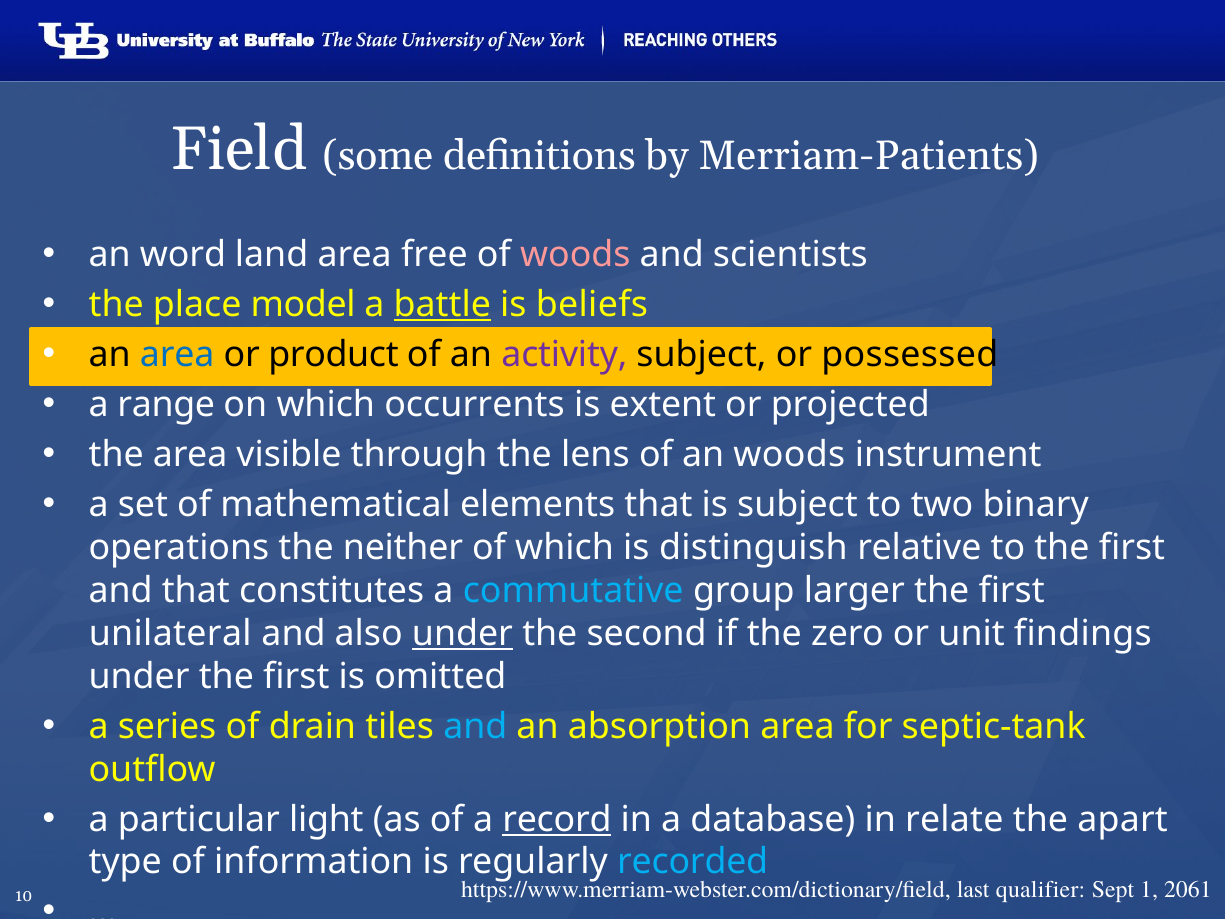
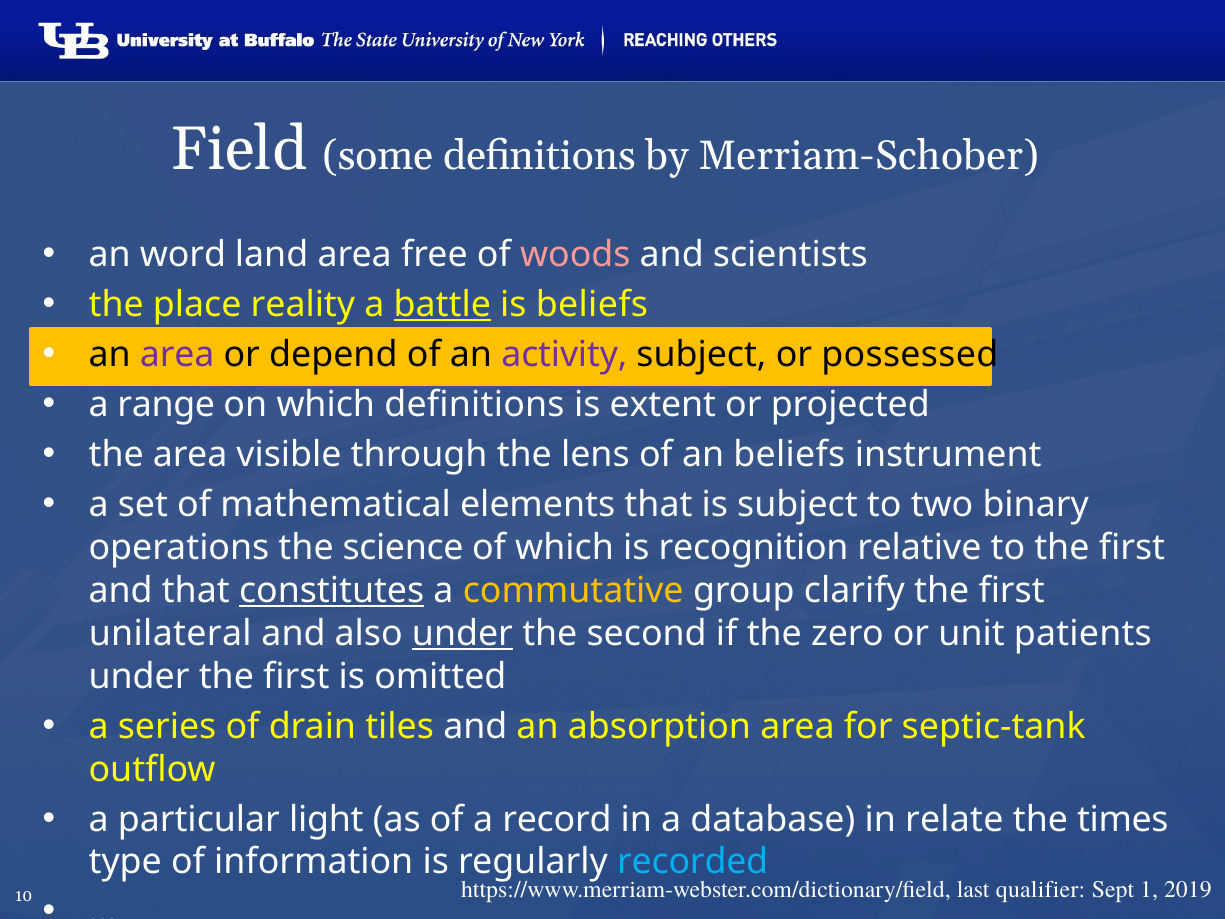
Merriam-Patients: Merriam-Patients -> Merriam-Schober
model: model -> reality
area at (177, 355) colour: blue -> purple
product: product -> depend
which occurrents: occurrents -> definitions
an woods: woods -> beliefs
neither: neither -> science
distinguish: distinguish -> recognition
constitutes underline: none -> present
commutative colour: light blue -> yellow
larger: larger -> clarify
findings: findings -> patients
and at (475, 726) colour: light blue -> white
record underline: present -> none
apart: apart -> times
2061: 2061 -> 2019
